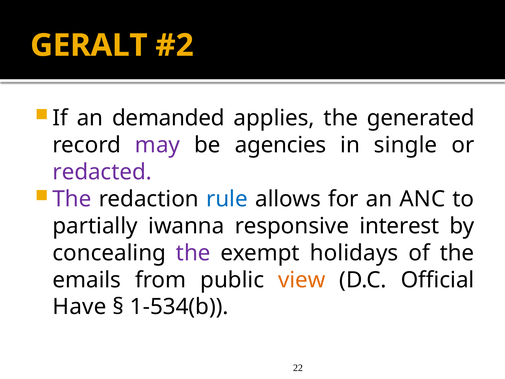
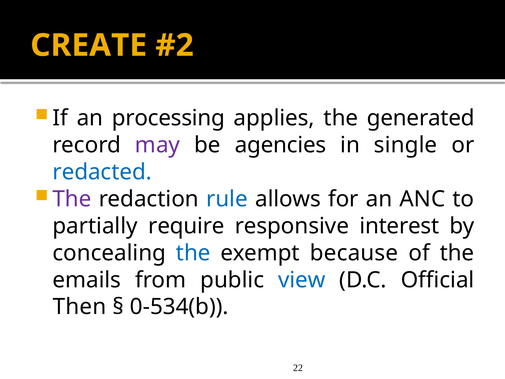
GERALT: GERALT -> CREATE
demanded: demanded -> processing
redacted colour: purple -> blue
iwanna: iwanna -> require
the at (193, 253) colour: purple -> blue
holidays: holidays -> because
view colour: orange -> blue
Have: Have -> Then
1-534(b: 1-534(b -> 0-534(b
